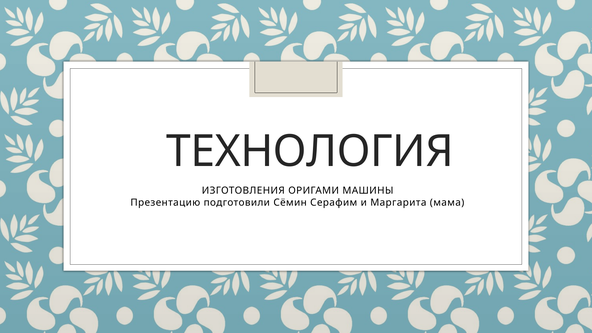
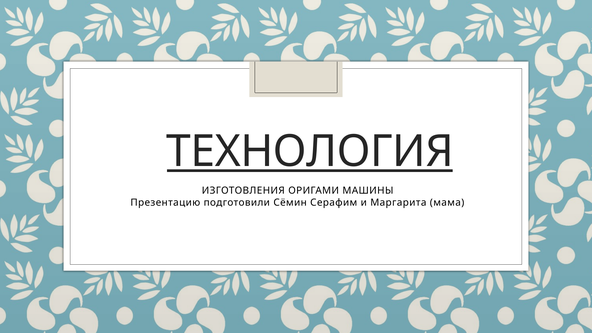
ТЕХНОЛОГИЯ underline: none -> present
